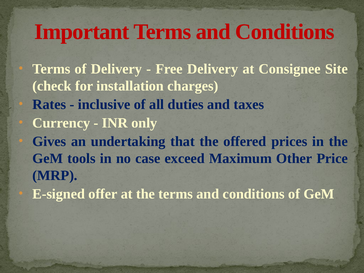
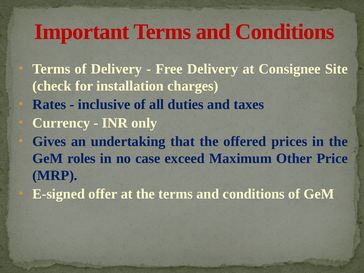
tools: tools -> roles
